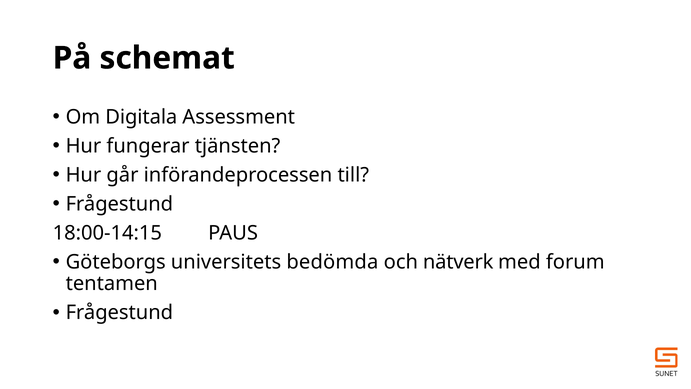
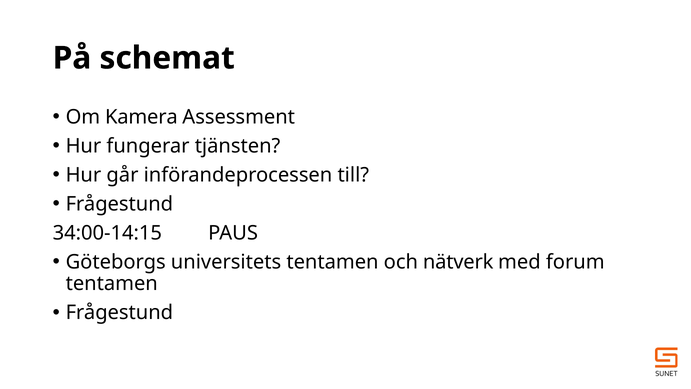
Digitala: Digitala -> Kamera
18:00-14:15: 18:00-14:15 -> 34:00-14:15
universitets bedömda: bedömda -> tentamen
